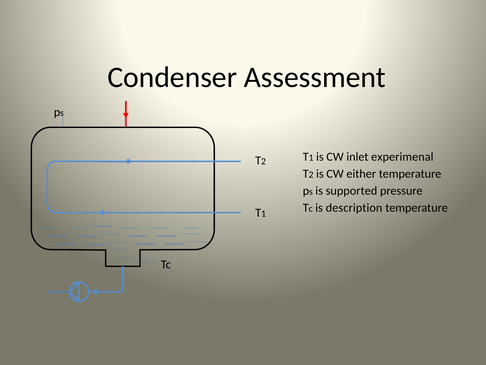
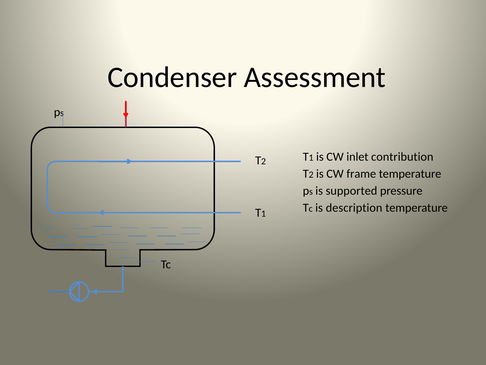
experimenal: experimenal -> contribution
either: either -> frame
